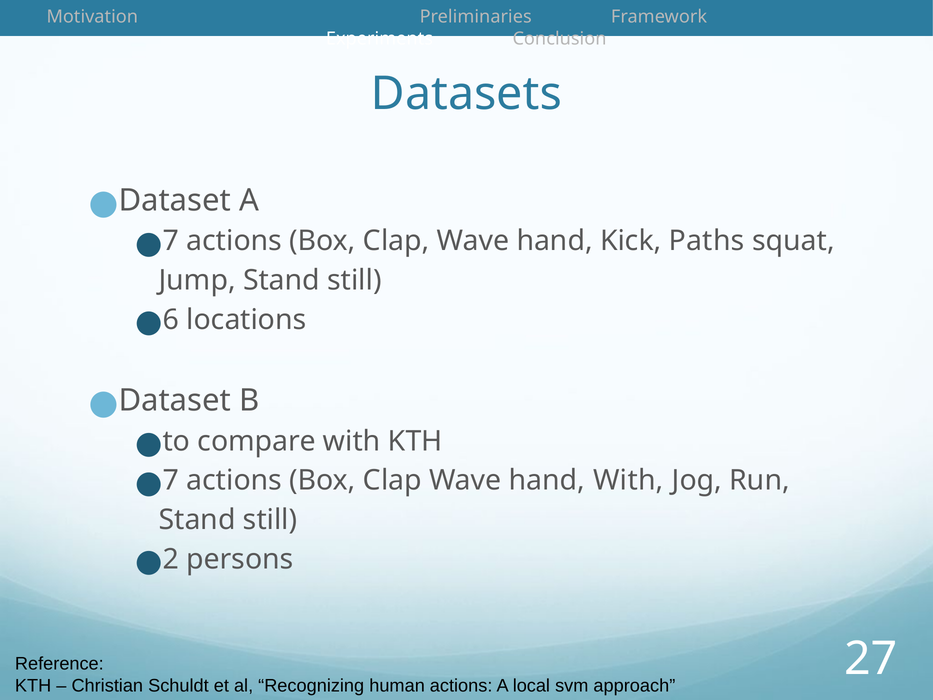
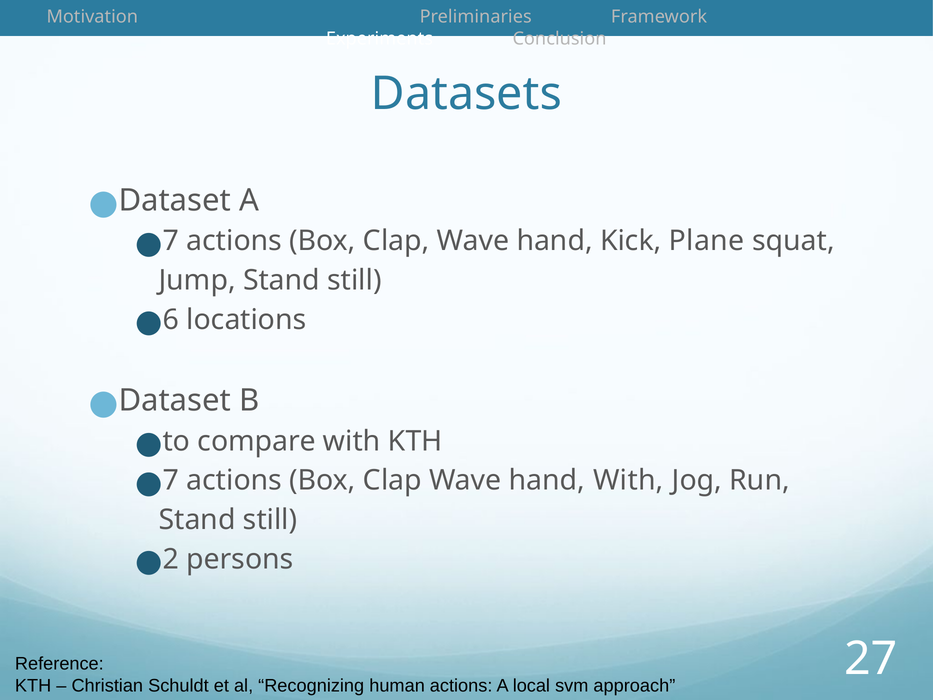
Paths: Paths -> Plane
